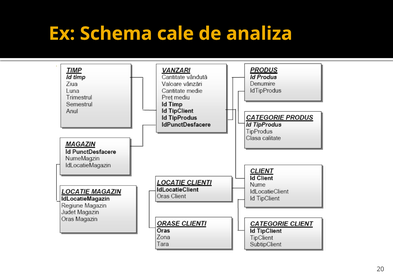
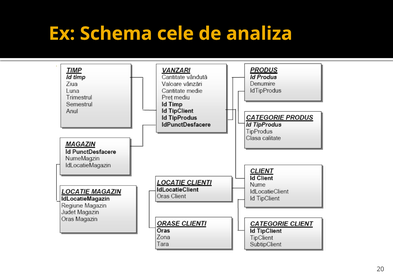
cale: cale -> cele
